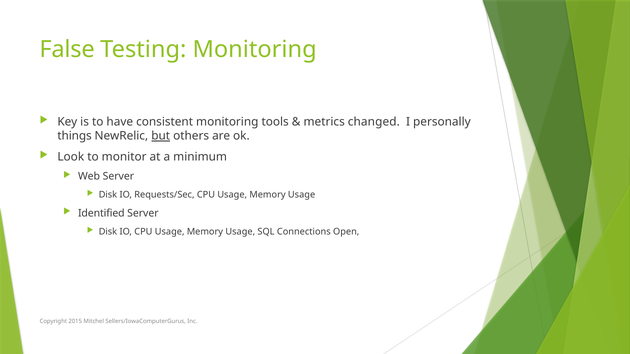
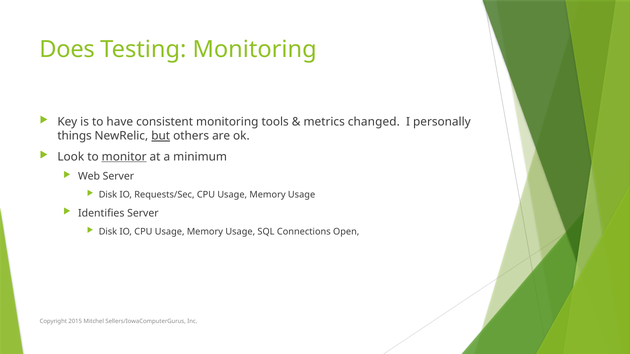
False: False -> Does
monitor underline: none -> present
Identified: Identified -> Identifies
